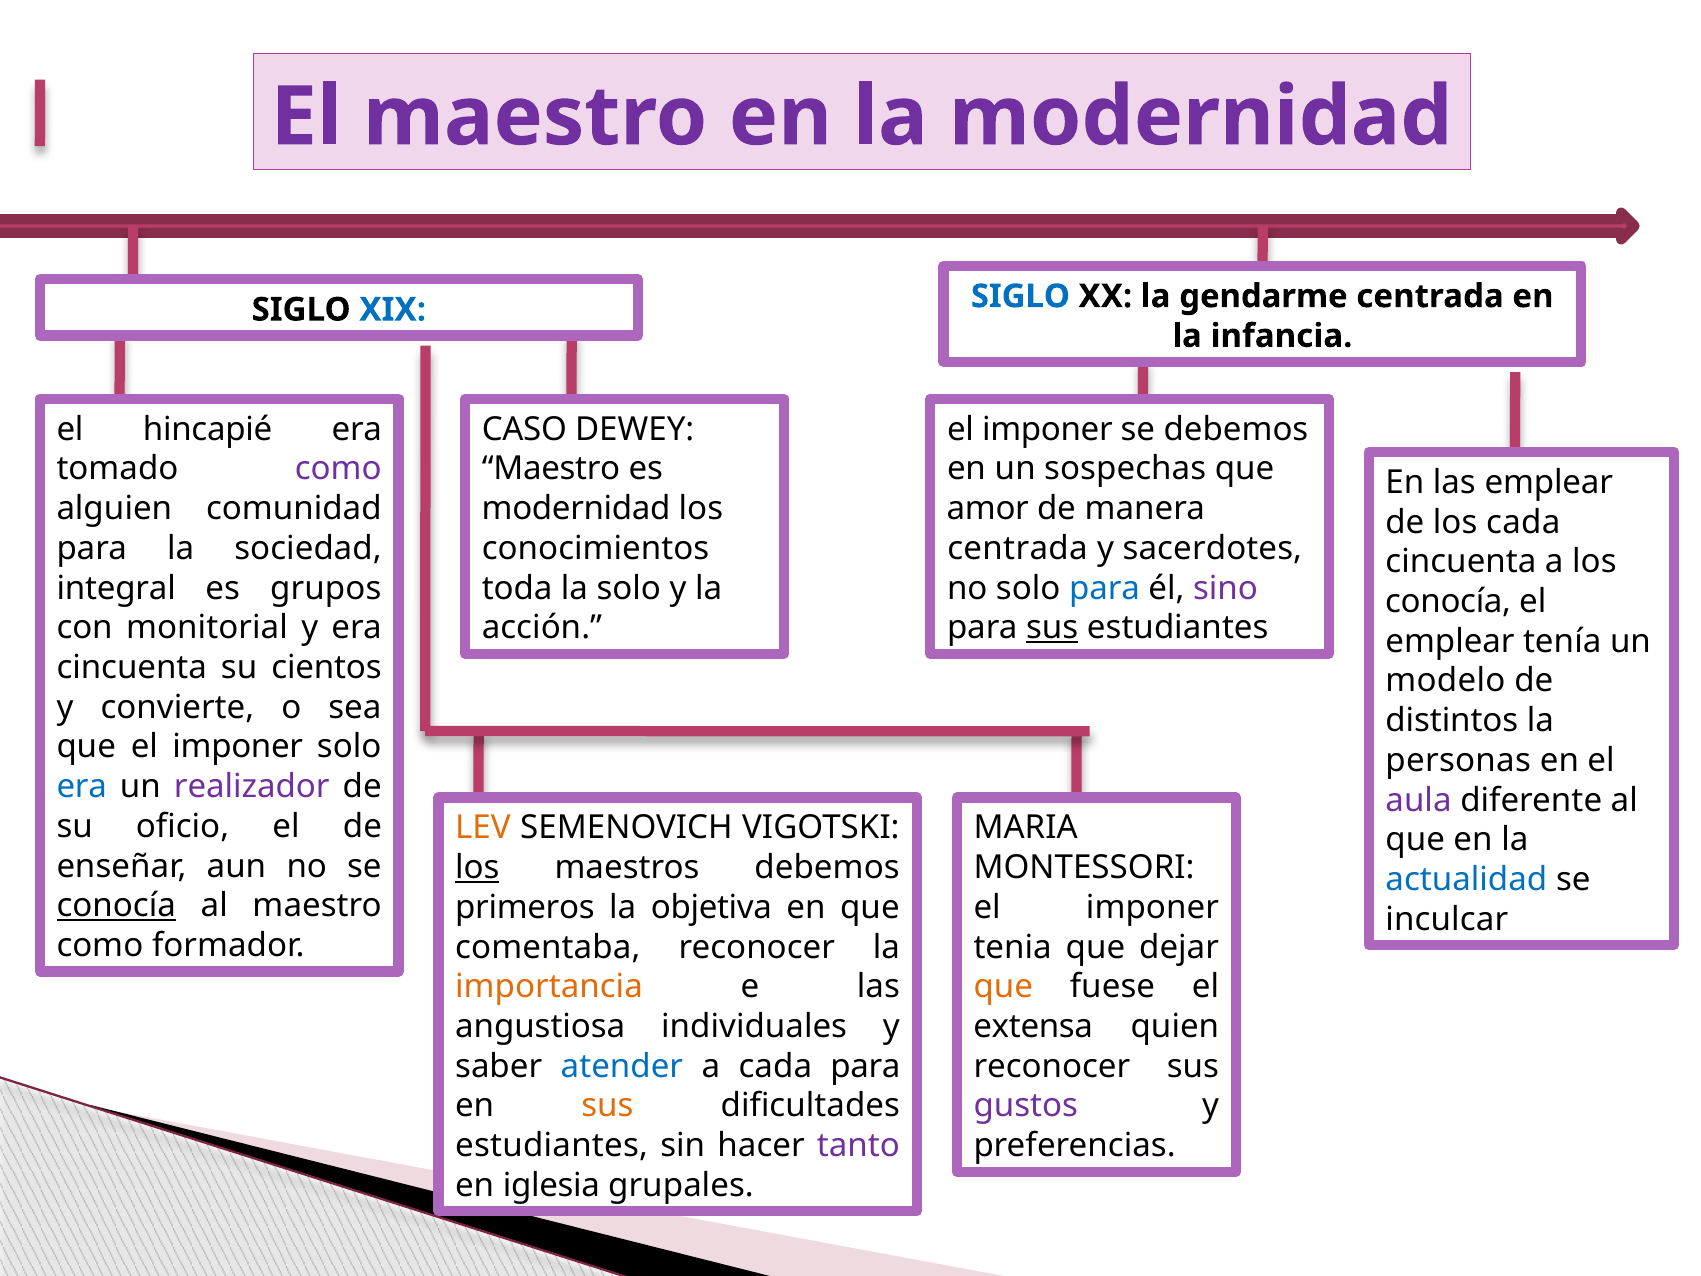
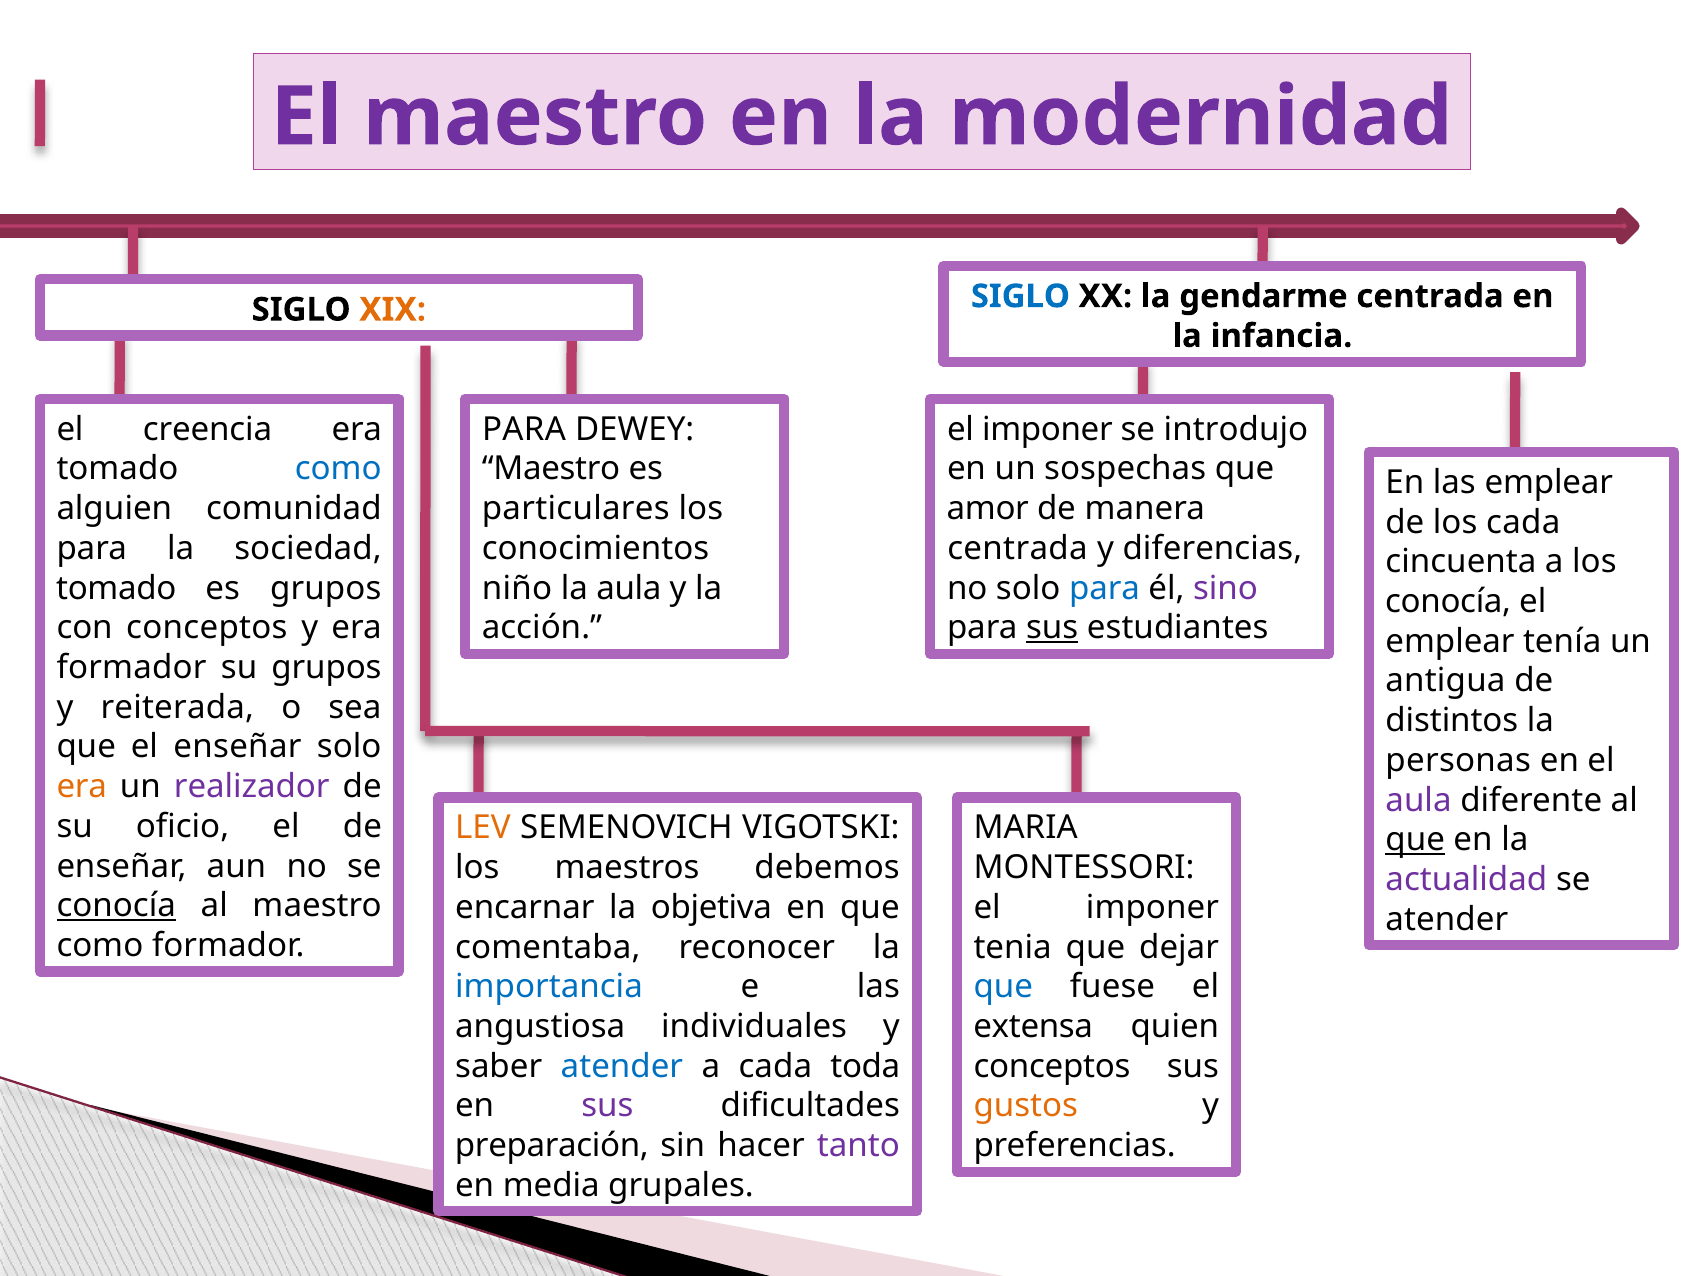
XIX colour: blue -> orange
hincapié: hincapié -> creencia
CASO at (524, 429): CASO -> PARA
se debemos: debemos -> introdujo
como at (338, 469) colour: purple -> blue
modernidad at (576, 509): modernidad -> particulares
sacerdotes: sacerdotes -> diferencias
integral at (116, 588): integral -> tomado
toda: toda -> niño
la solo: solo -> aula
con monitorial: monitorial -> conceptos
cincuenta at (132, 667): cincuenta -> formador
su cientos: cientos -> grupos
modelo: modelo -> antigua
convierte: convierte -> reiterada
que el imponer: imponer -> enseñar
era at (82, 787) colour: blue -> orange
que at (1415, 840) underline: none -> present
los at (477, 868) underline: present -> none
actualidad colour: blue -> purple
primeros: primeros -> encarnar
inculcar at (1447, 919): inculcar -> atender
importancia colour: orange -> blue
que at (1003, 987) colour: orange -> blue
cada para: para -> toda
reconocer at (1052, 1066): reconocer -> conceptos
sus at (607, 1106) colour: orange -> purple
gustos colour: purple -> orange
estudiantes at (552, 1145): estudiantes -> preparación
iglesia: iglesia -> media
